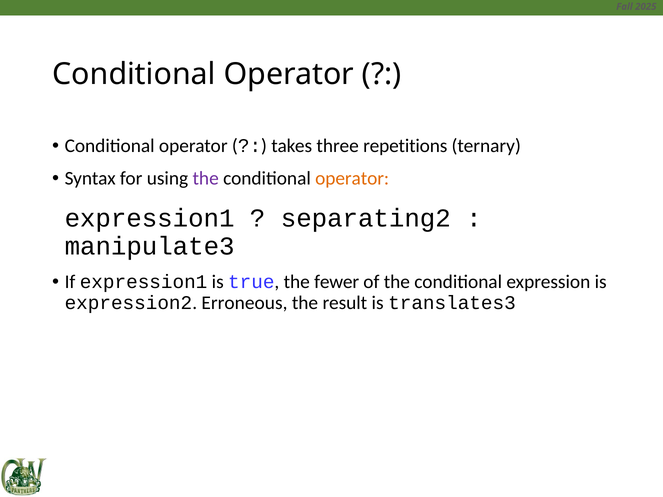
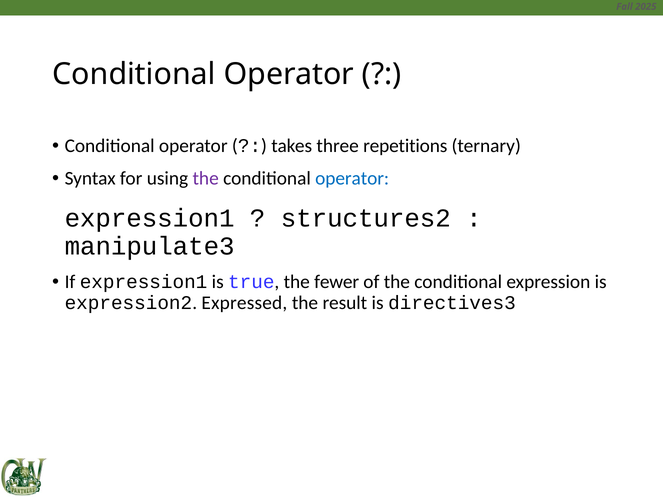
operator at (352, 179) colour: orange -> blue
separating2: separating2 -> structures2
Erroneous: Erroneous -> Expressed
translates3: translates3 -> directives3
